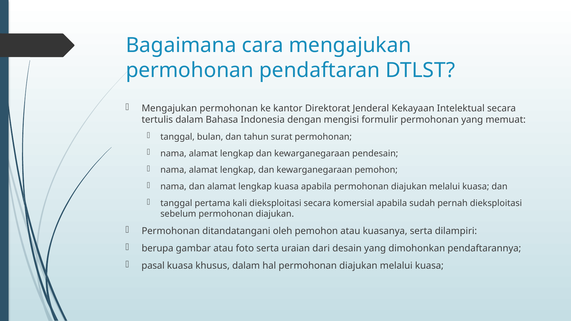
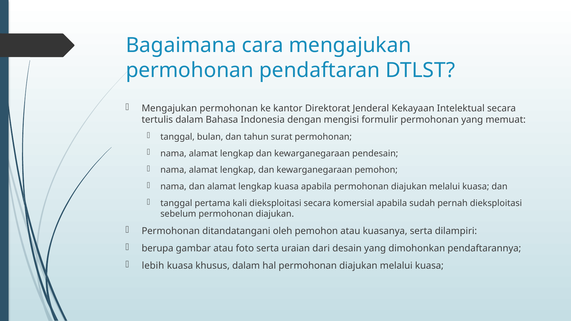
pasal: pasal -> lebih
